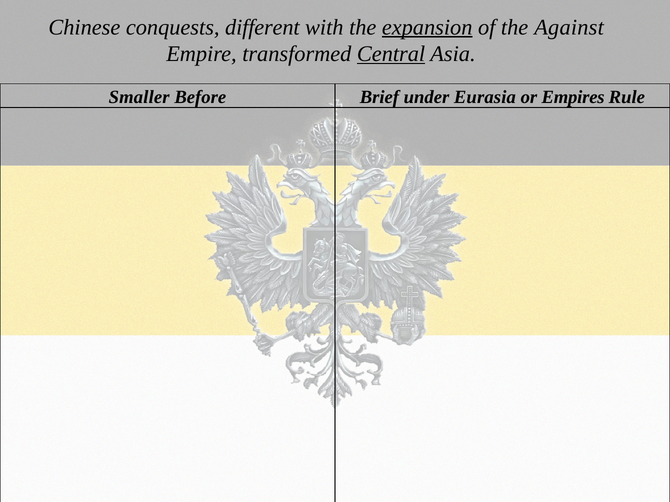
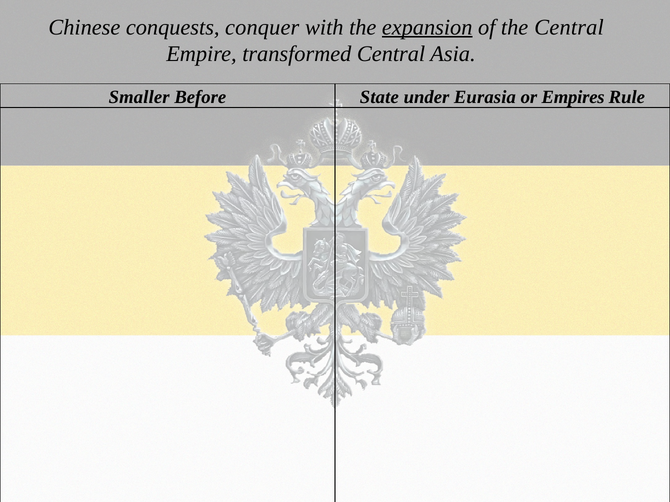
different: different -> conquer
the Against: Against -> Central
Central at (391, 54) underline: present -> none
Brief: Brief -> State
